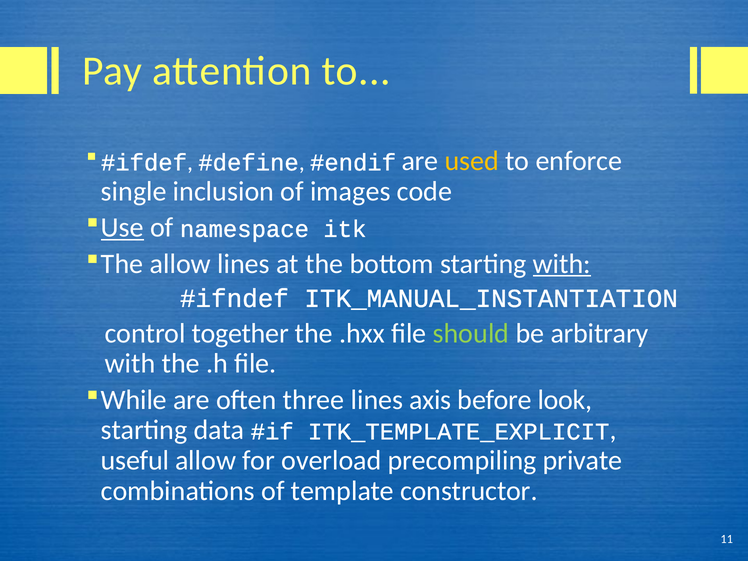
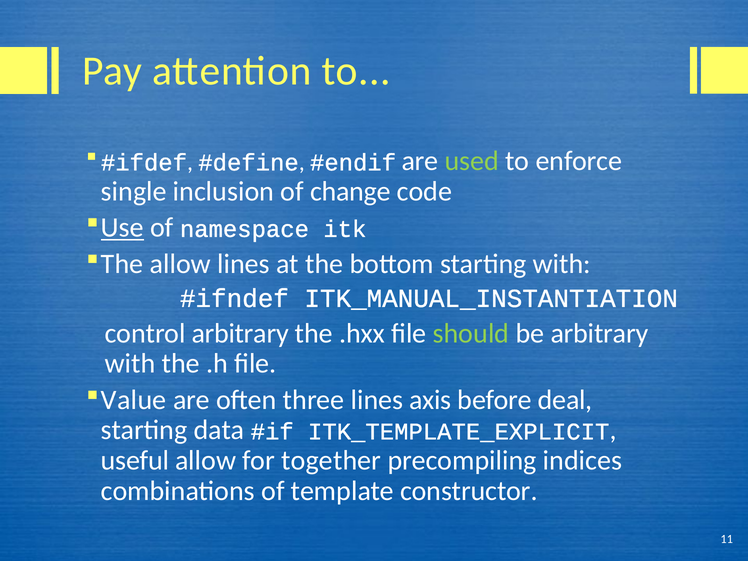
used colour: yellow -> light green
images: images -> change
with at (562, 264) underline: present -> none
control together: together -> arbitrary
While: While -> Value
look: look -> deal
overload: overload -> together
private: private -> indices
